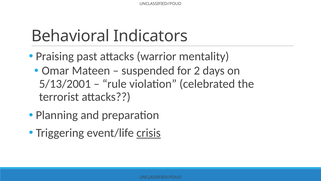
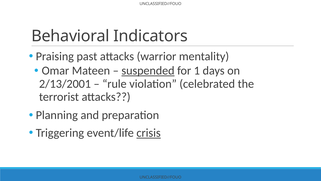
suspended underline: none -> present
2: 2 -> 1
5/13/2001: 5/13/2001 -> 2/13/2001
